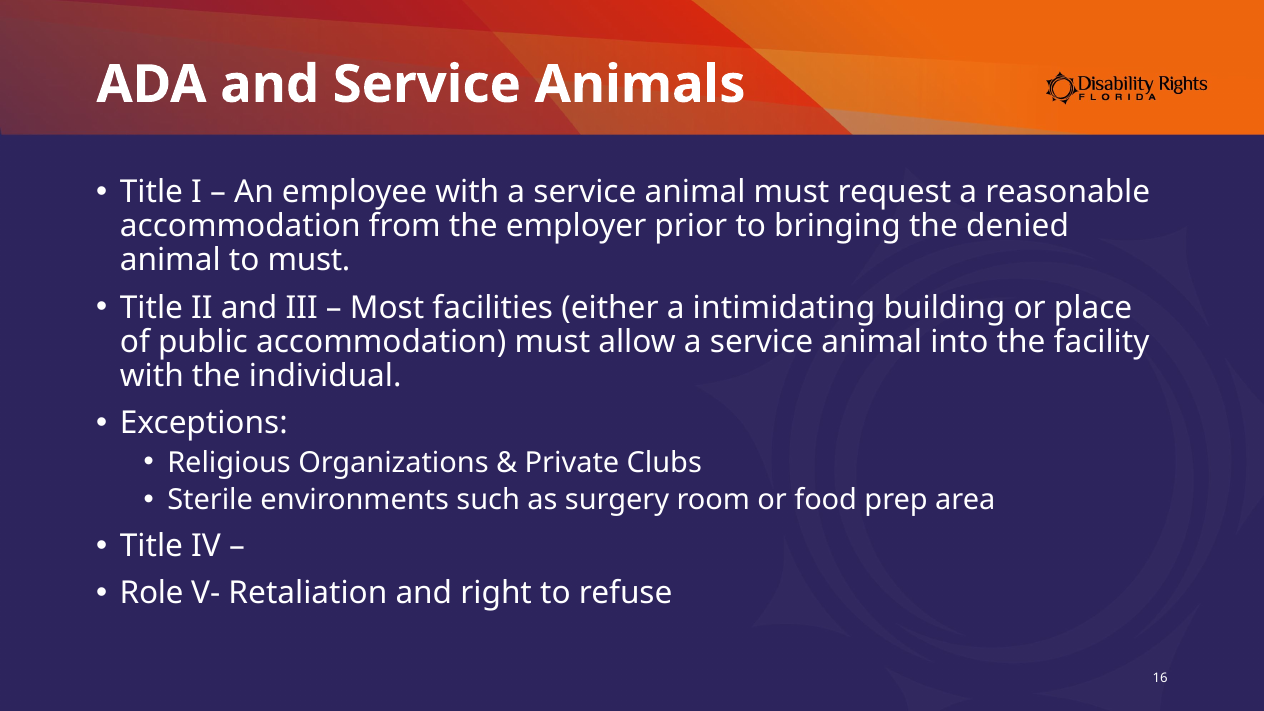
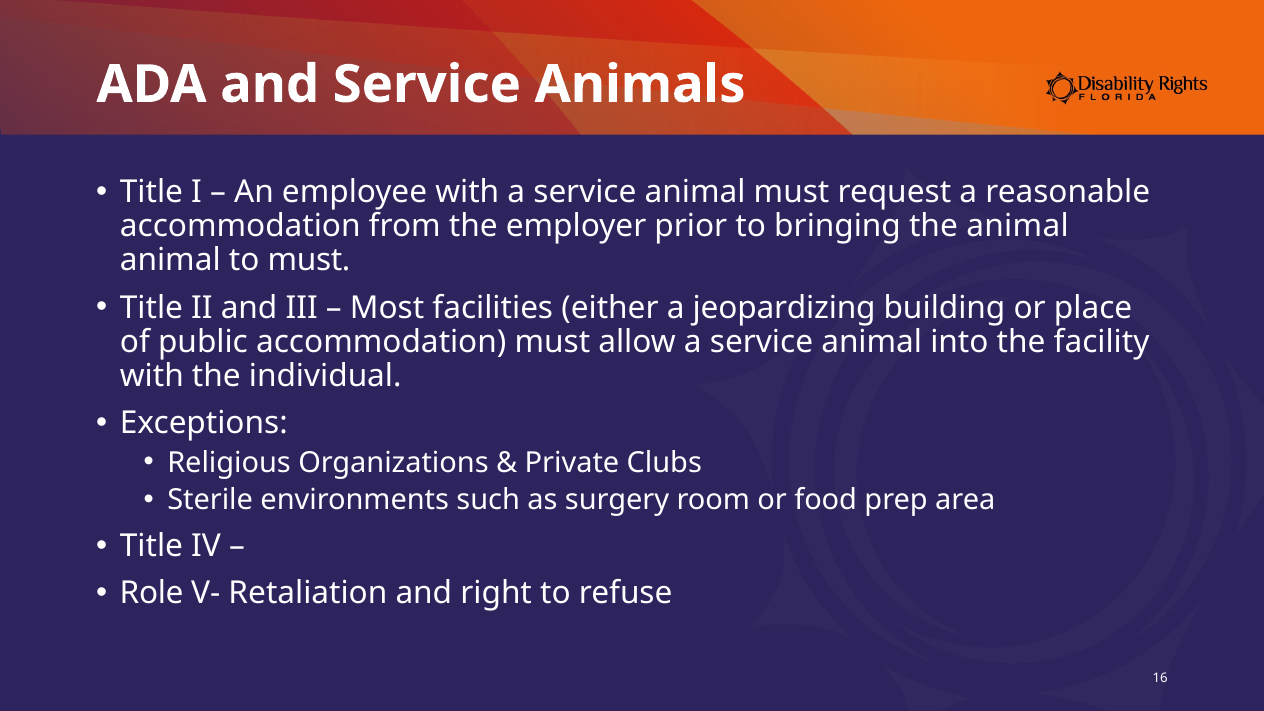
the denied: denied -> animal
intimidating: intimidating -> jeopardizing
